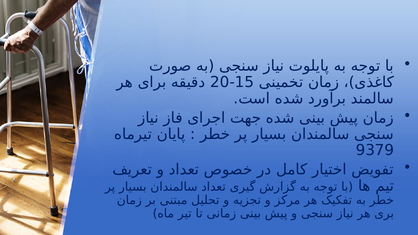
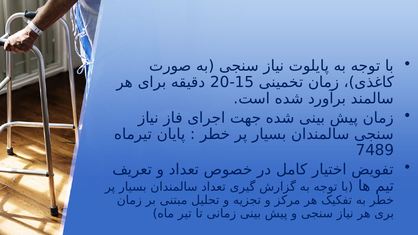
9379: 9379 -> 7489
